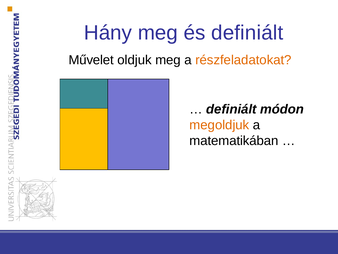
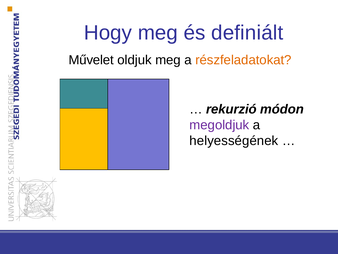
Hány: Hány -> Hogy
definiált at (231, 109): definiált -> rekurzió
megoldjuk colour: orange -> purple
matematikában: matematikában -> helyességének
